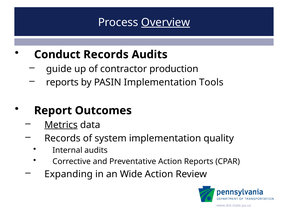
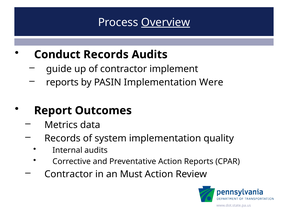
production: production -> implement
Tools: Tools -> Were
Metrics underline: present -> none
Expanding at (69, 174): Expanding -> Contractor
Wide: Wide -> Must
